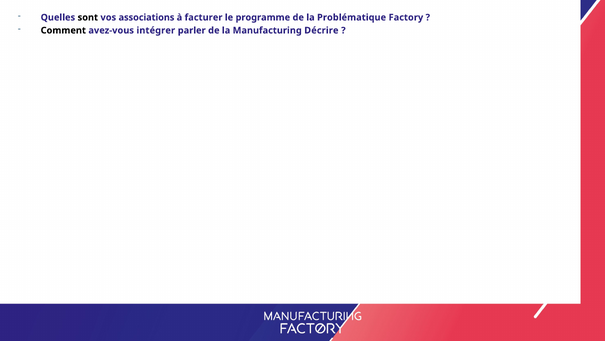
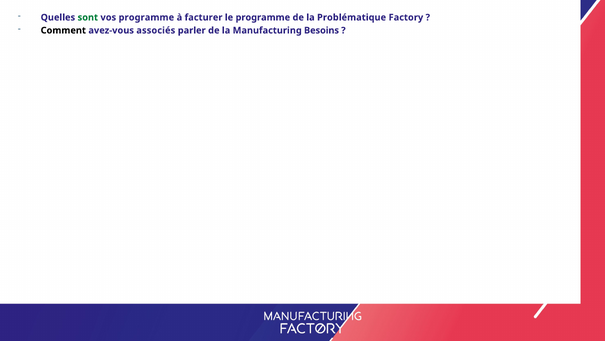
sont colour: black -> green
vos associations: associations -> programme
intégrer: intégrer -> associés
Décrire: Décrire -> Besoins
